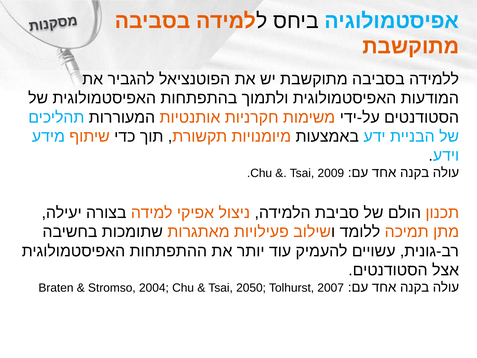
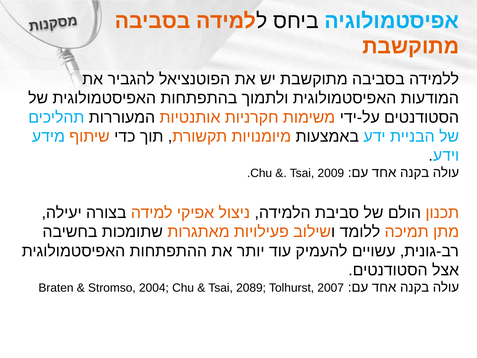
2050: 2050 -> 2089
